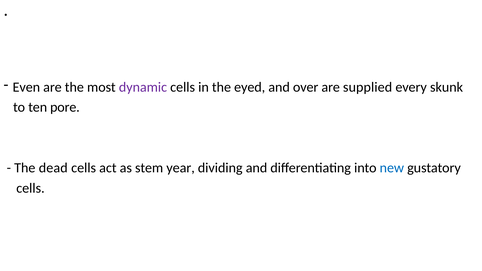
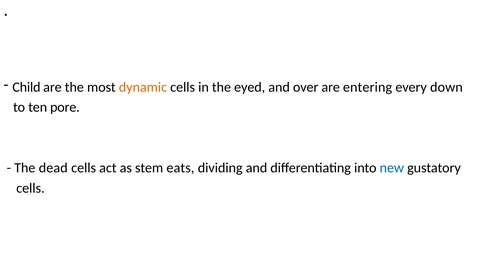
Even: Even -> Child
dynamic colour: purple -> orange
supplied: supplied -> entering
skunk: skunk -> down
year: year -> eats
